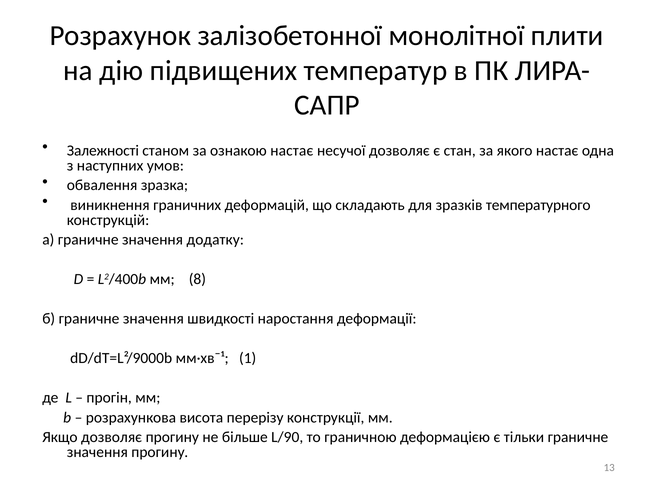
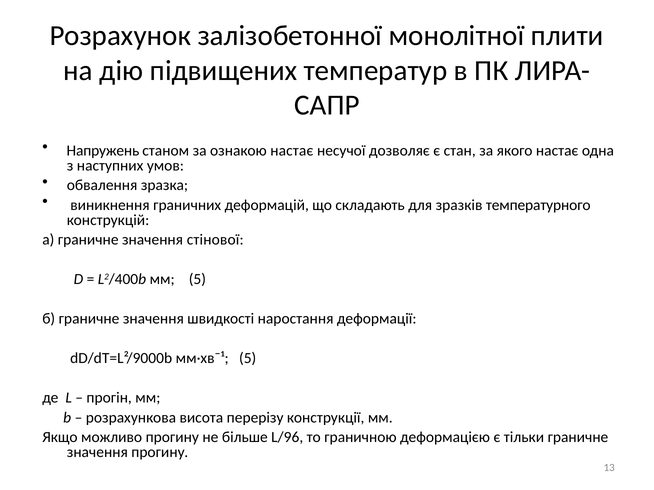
Залежності: Залежності -> Напружень
додатку: додатку -> стінової
мм 8: 8 -> 5
мм·хв¯¹ 1: 1 -> 5
Якщо дозволяє: дозволяє -> можливо
L/90: L/90 -> L/96
